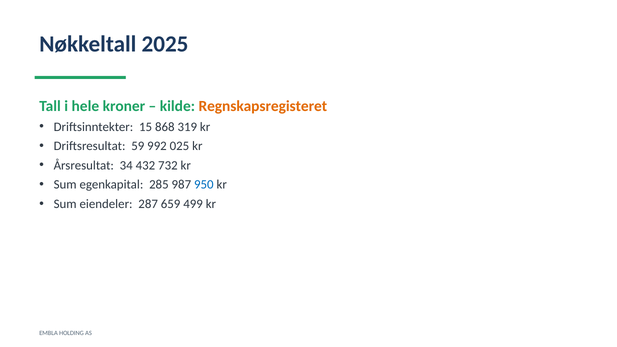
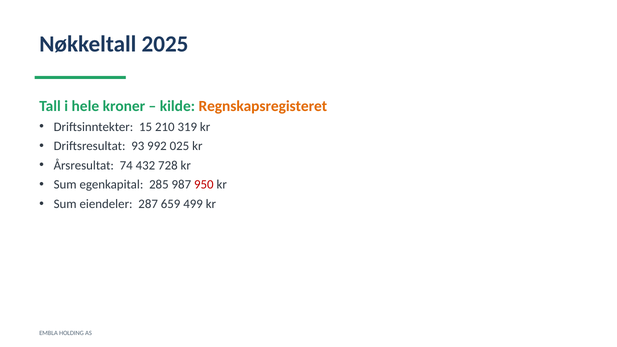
868: 868 -> 210
59: 59 -> 93
34: 34 -> 74
732: 732 -> 728
950 colour: blue -> red
